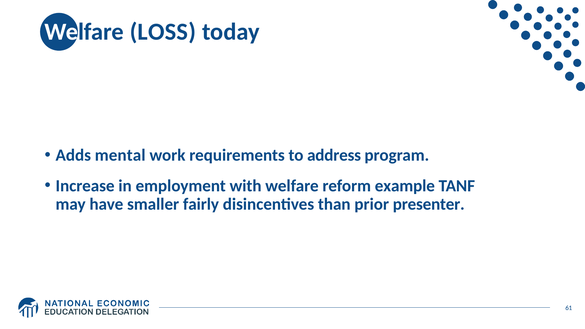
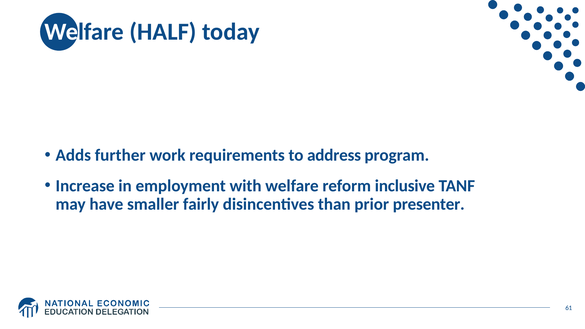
LOSS: LOSS -> HALF
mental: mental -> further
example: example -> inclusive
